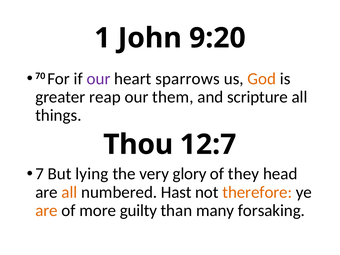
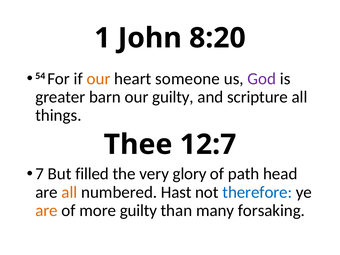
9:20: 9:20 -> 8:20
70: 70 -> 54
our at (99, 79) colour: purple -> orange
sparrows: sparrows -> someone
God colour: orange -> purple
reap: reap -> barn
our them: them -> guilty
Thou: Thou -> Thee
lying: lying -> filled
they: they -> path
therefore colour: orange -> blue
